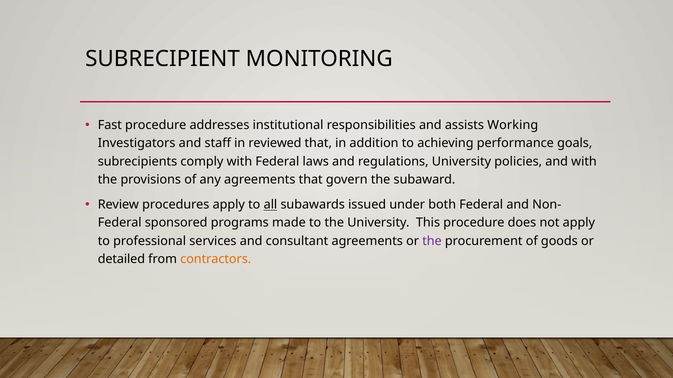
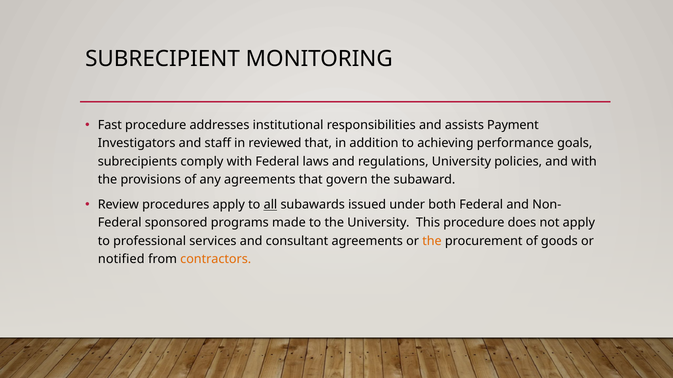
Working: Working -> Payment
the at (432, 241) colour: purple -> orange
detailed: detailed -> notified
